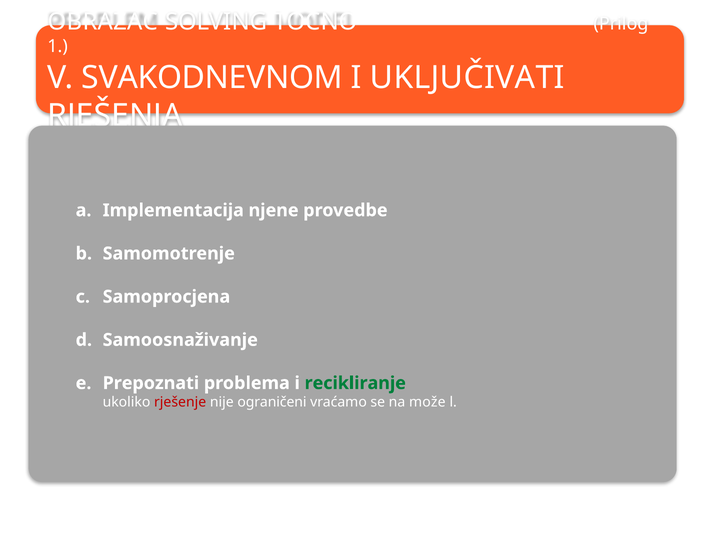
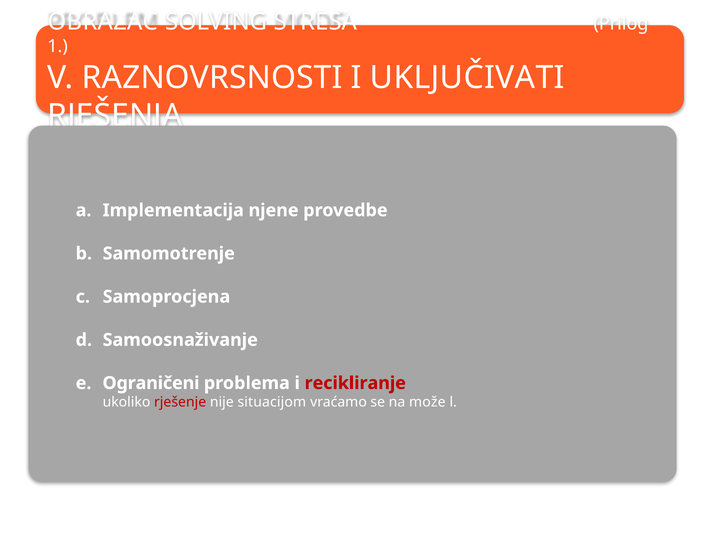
TOČNO: TOČNO -> STRESA
SVAKODNEVNOM: SVAKODNEVNOM -> RAZNOVRSNOSTI
Prepoznati: Prepoznati -> Ograničeni
recikliranje colour: green -> red
ograničeni: ograničeni -> situacijom
